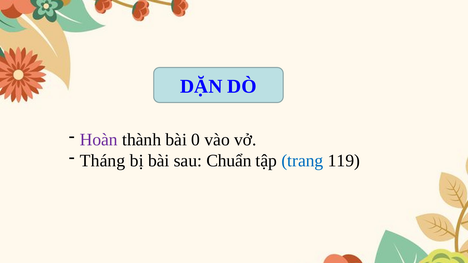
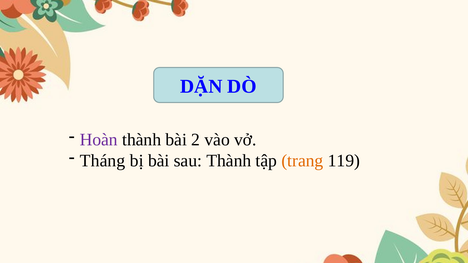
0: 0 -> 2
sau Chuẩn: Chuẩn -> Thành
trang colour: blue -> orange
